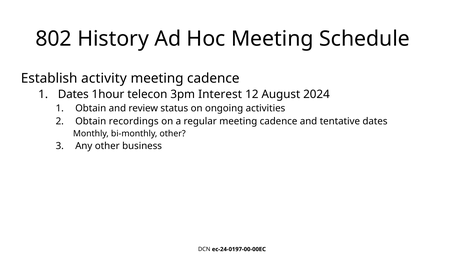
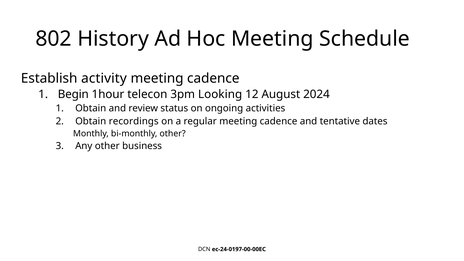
Dates at (73, 94): Dates -> Begin
Interest: Interest -> Looking
